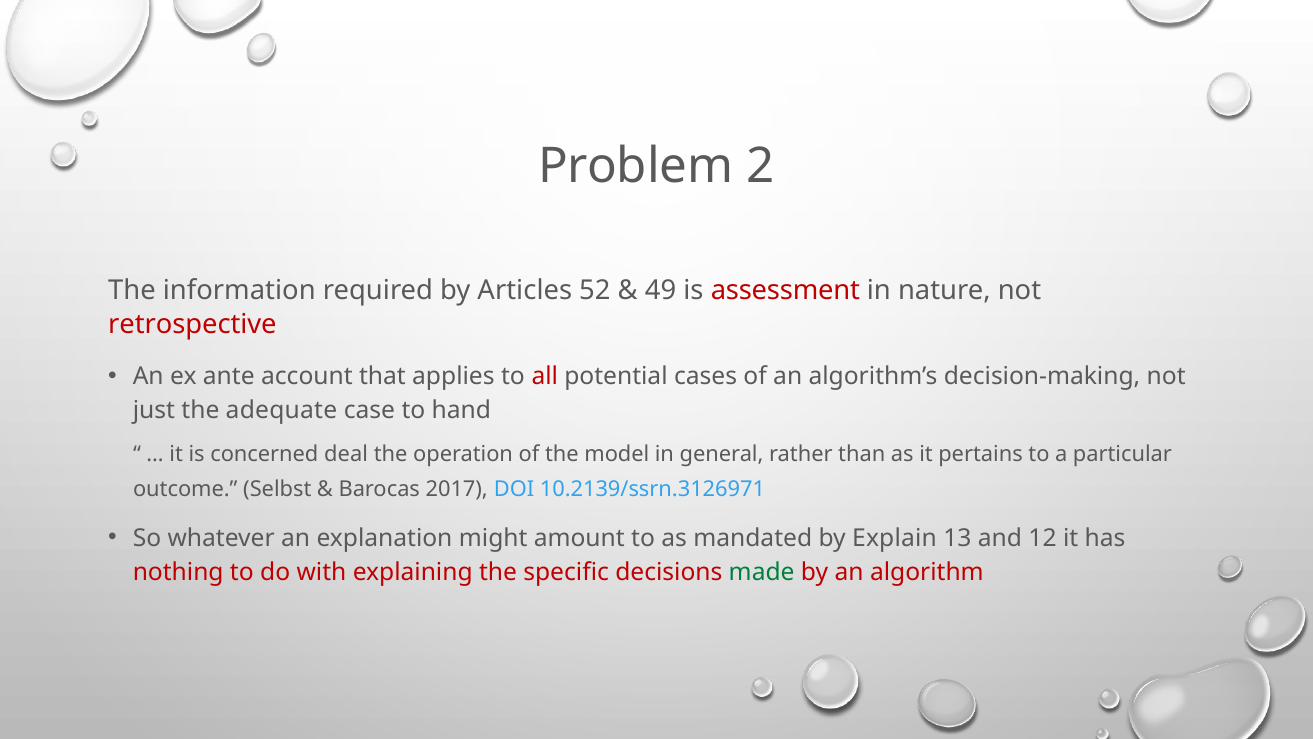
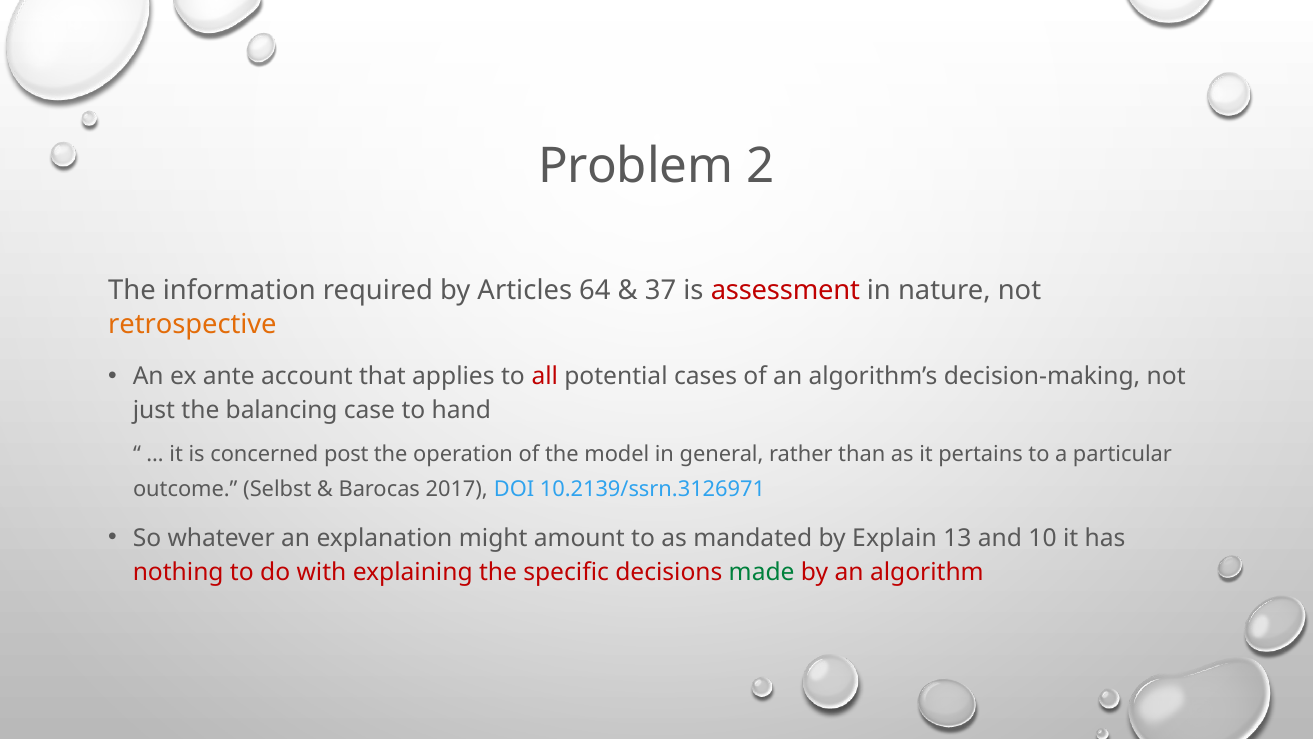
52: 52 -> 64
49: 49 -> 37
retrospective colour: red -> orange
adequate: adequate -> balancing
deal: deal -> post
12: 12 -> 10
